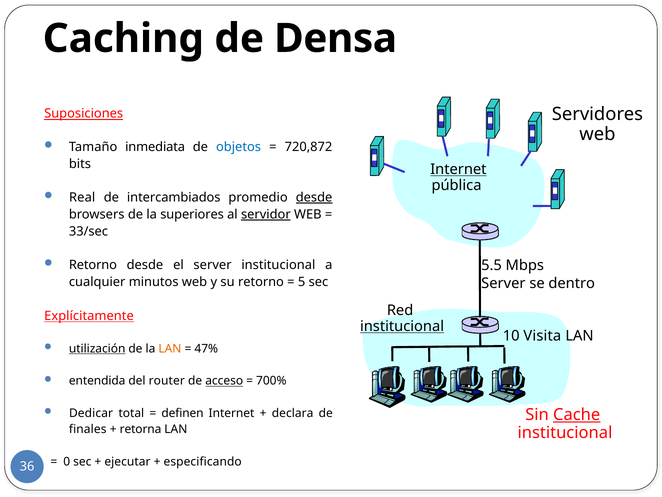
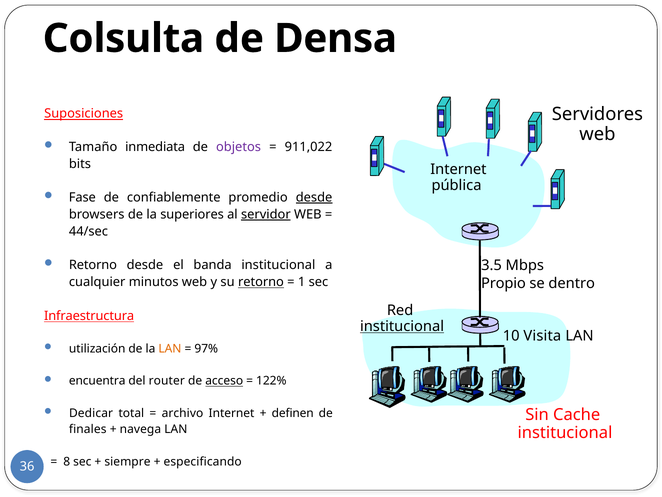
Caching: Caching -> Colsulta
objetos colour: blue -> purple
720,872: 720,872 -> 911,022
Internet at (458, 169) underline: present -> none
Real: Real -> Fase
intercambiados: intercambiados -> confiablemente
33/sec: 33/sec -> 44/sec
el server: server -> banda
5.5: 5.5 -> 3.5
retorno at (261, 282) underline: none -> present
5: 5 -> 1
Server at (503, 283): Server -> Propio
Explícitamente: Explícitamente -> Infraestructura
utilización underline: present -> none
47%: 47% -> 97%
entendida: entendida -> encuentra
700%: 700% -> 122%
definen: definen -> archivo
declara: declara -> definen
Cache underline: present -> none
retorna: retorna -> navega
0: 0 -> 8
ejecutar: ejecutar -> siempre
